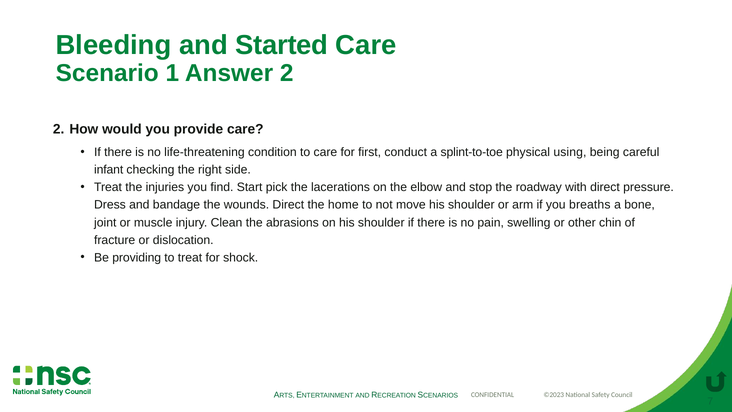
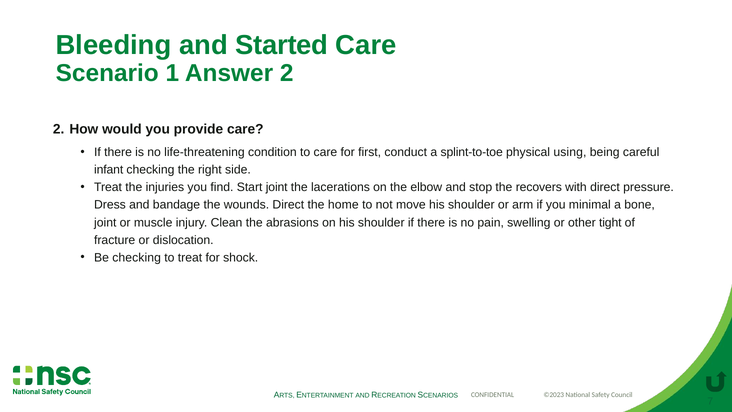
Start pick: pick -> joint
roadway: roadway -> recovers
breaths: breaths -> minimal
chin: chin -> tight
Be providing: providing -> checking
